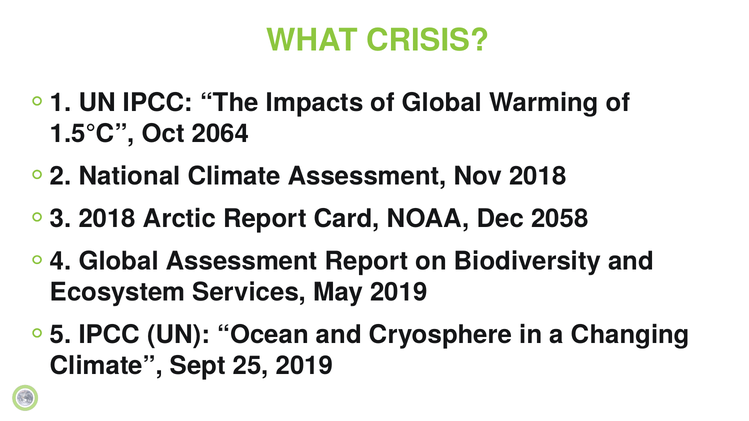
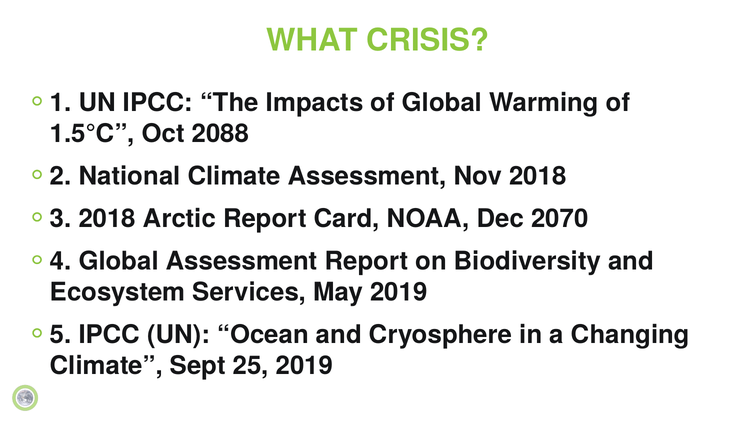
2064: 2064 -> 2088
2058: 2058 -> 2070
